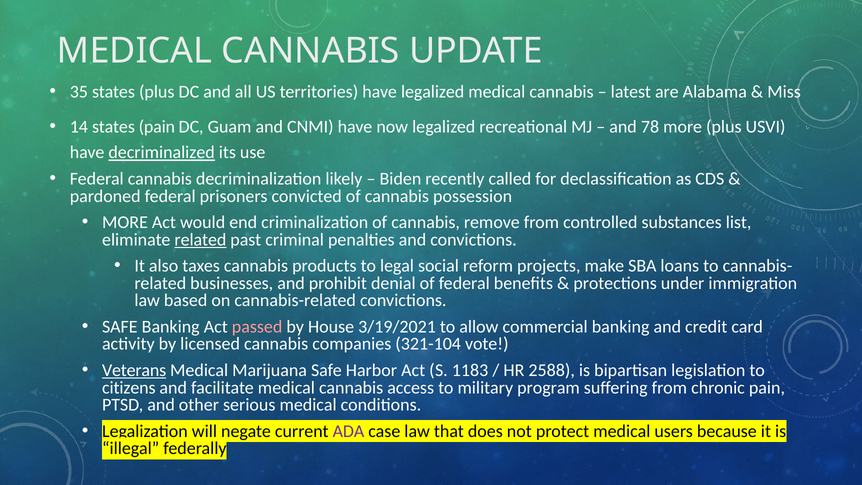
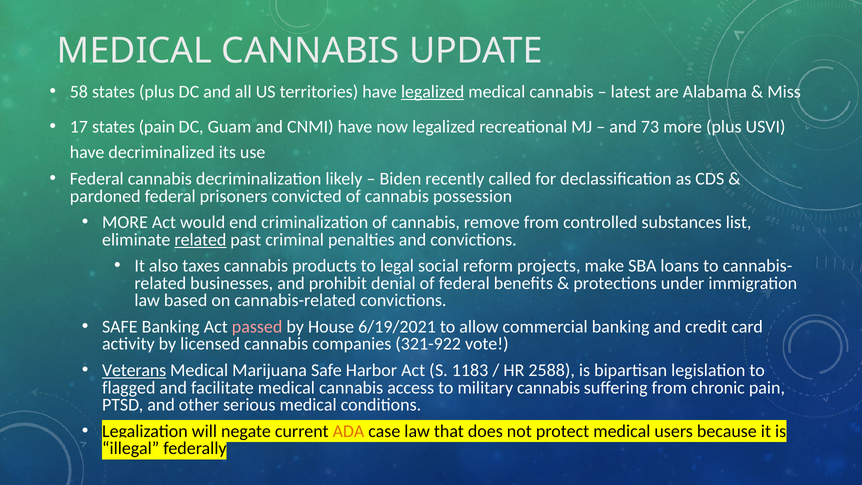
35: 35 -> 58
legalized at (433, 92) underline: none -> present
14: 14 -> 17
78: 78 -> 73
decriminalized underline: present -> none
3/19/2021: 3/19/2021 -> 6/19/2021
321-104: 321-104 -> 321-922
citizens: citizens -> flagged
military program: program -> cannabis
ADA colour: purple -> orange
